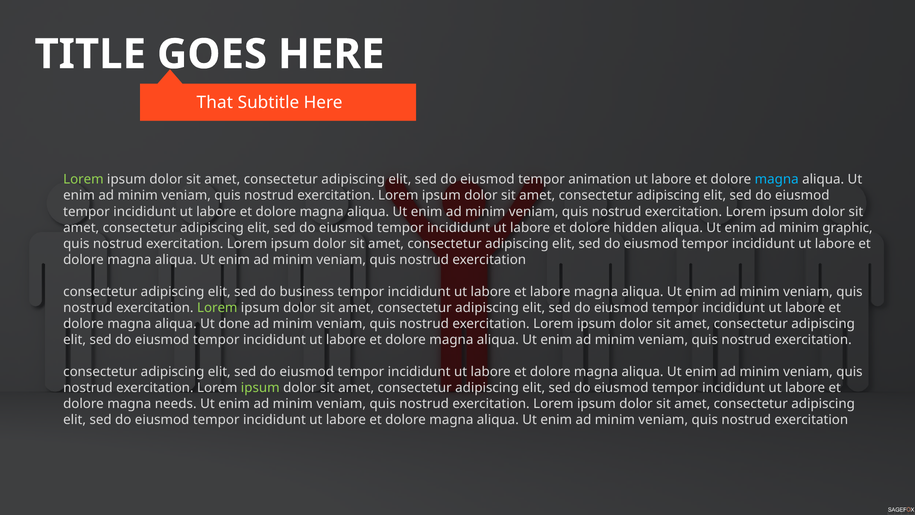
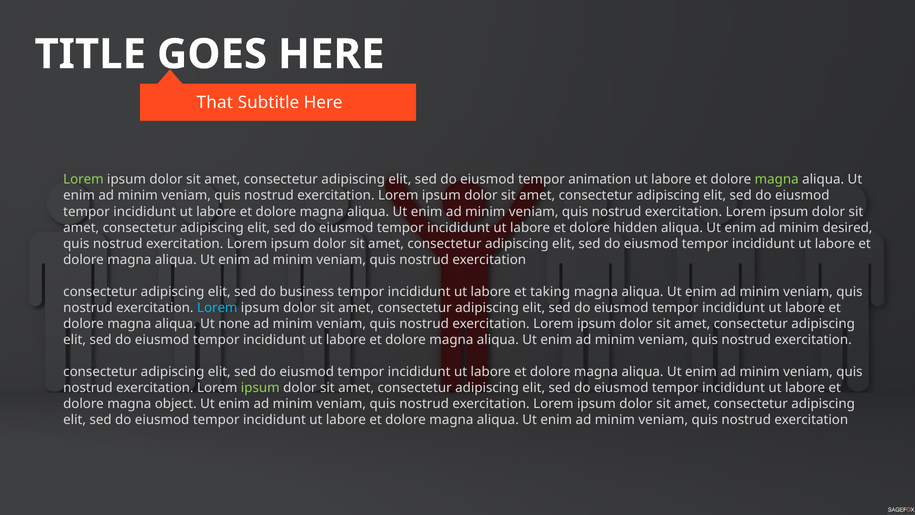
magna at (777, 179) colour: light blue -> light green
graphic: graphic -> desired
et labore: labore -> taking
Lorem at (217, 308) colour: light green -> light blue
done: done -> none
needs: needs -> object
